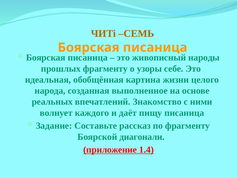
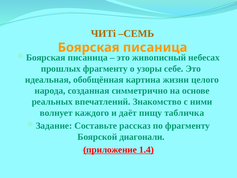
народы: народы -> небесах
выполненное: выполненное -> симметрично
пищу писаница: писаница -> табличка
